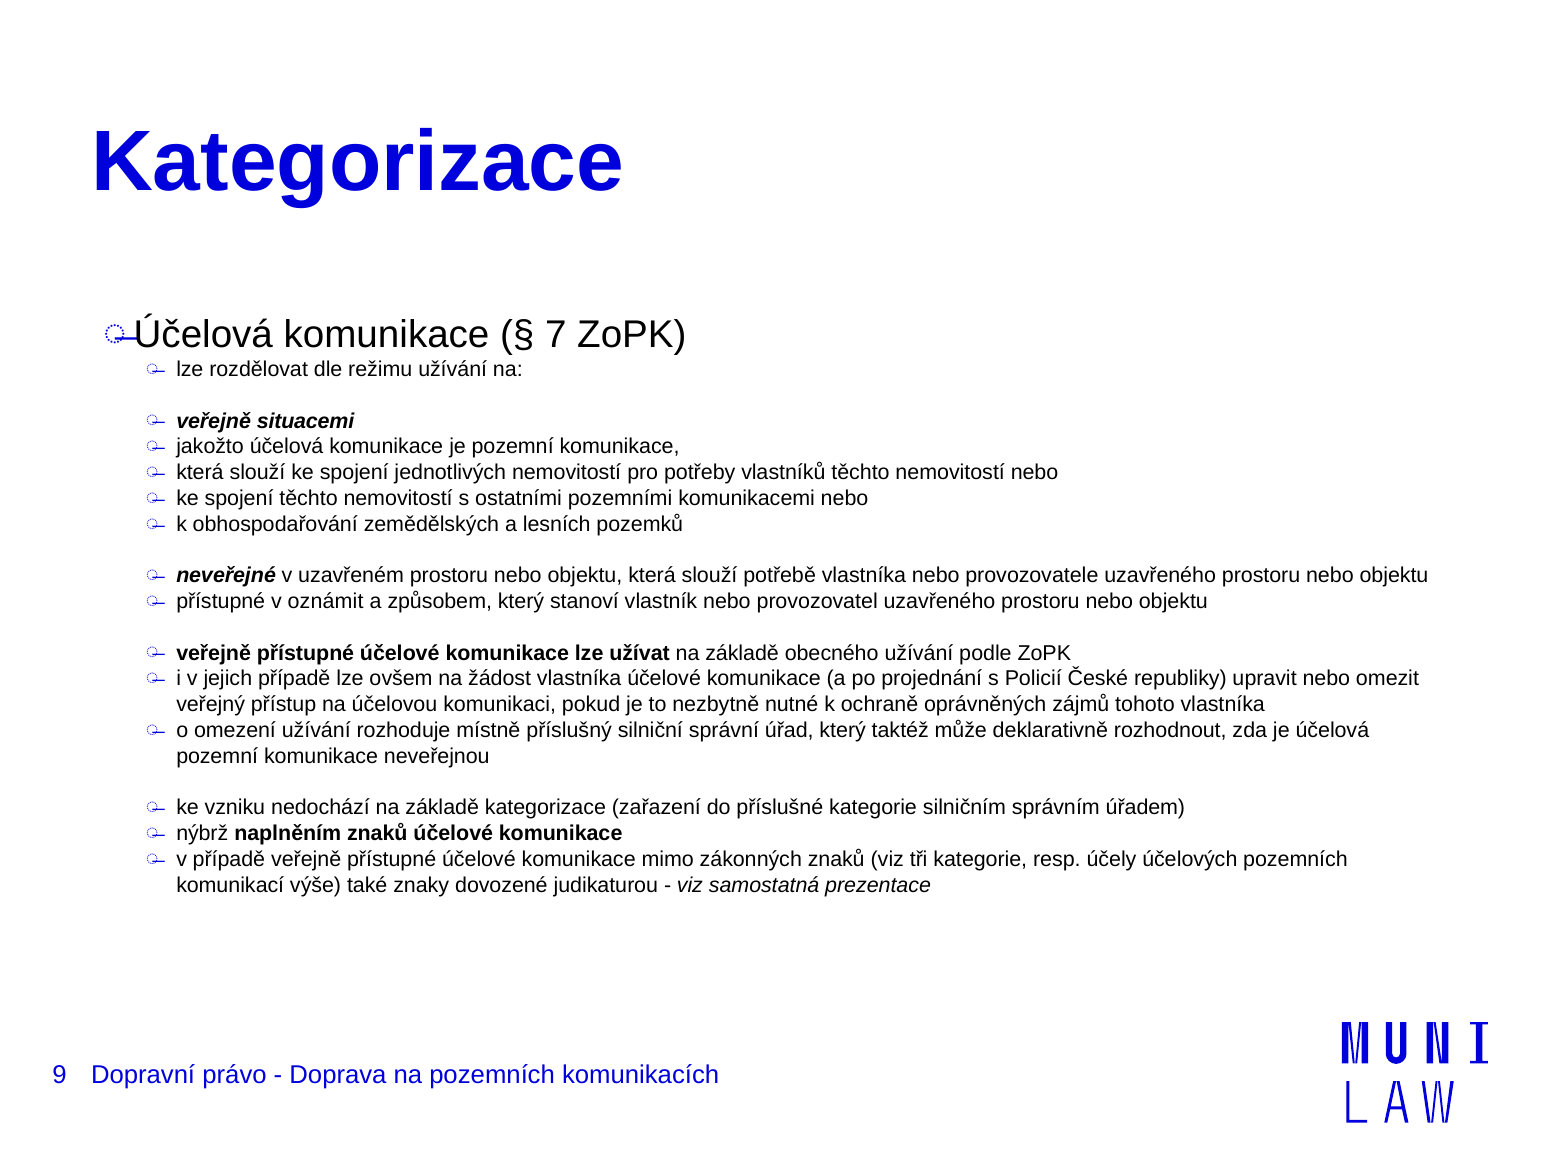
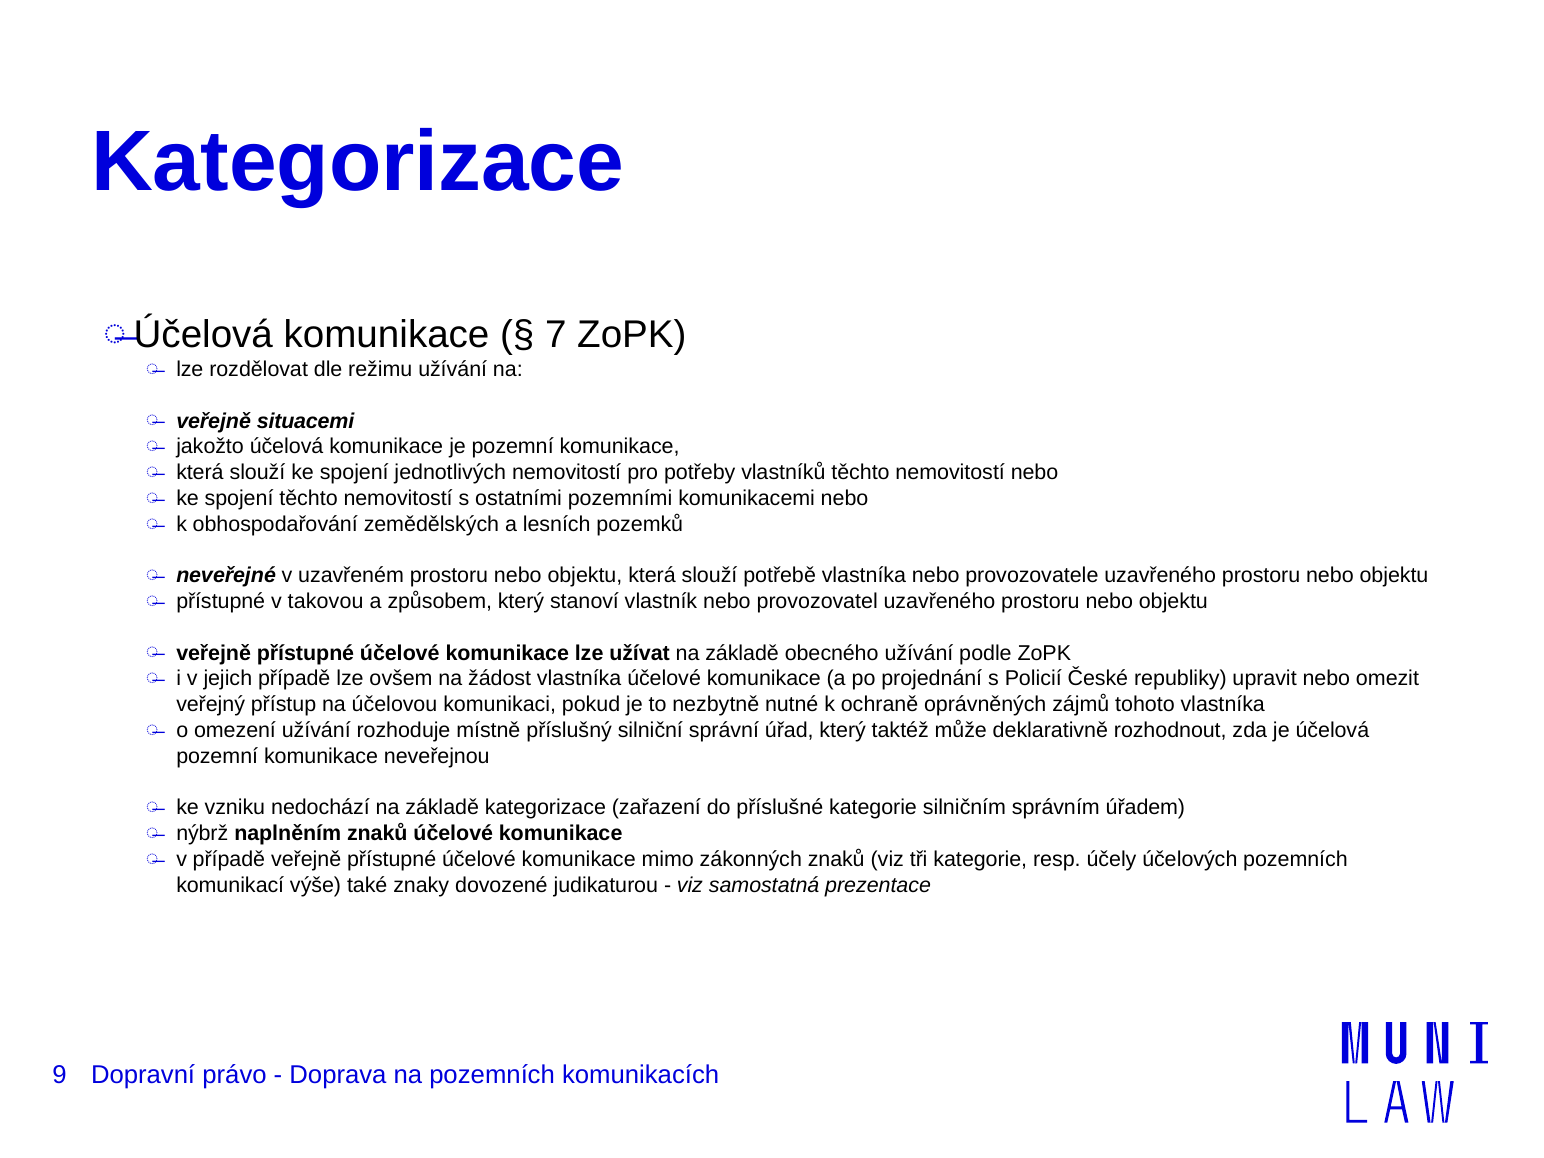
oznámit: oznámit -> takovou
